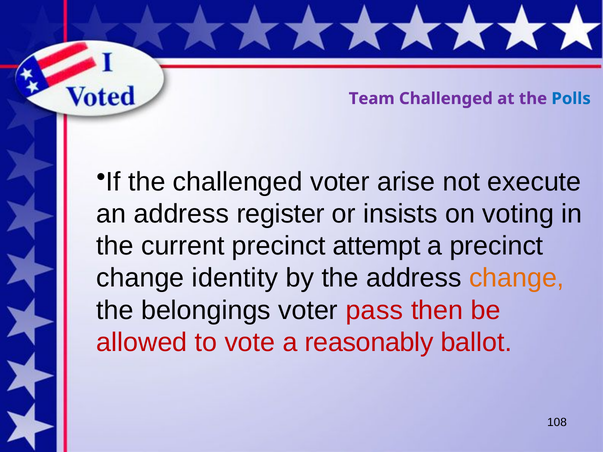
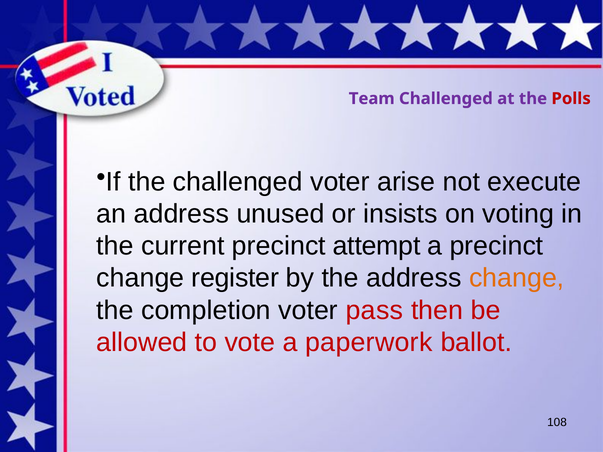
Polls colour: blue -> red
register: register -> unused
identity: identity -> register
belongings: belongings -> completion
reasonably: reasonably -> paperwork
